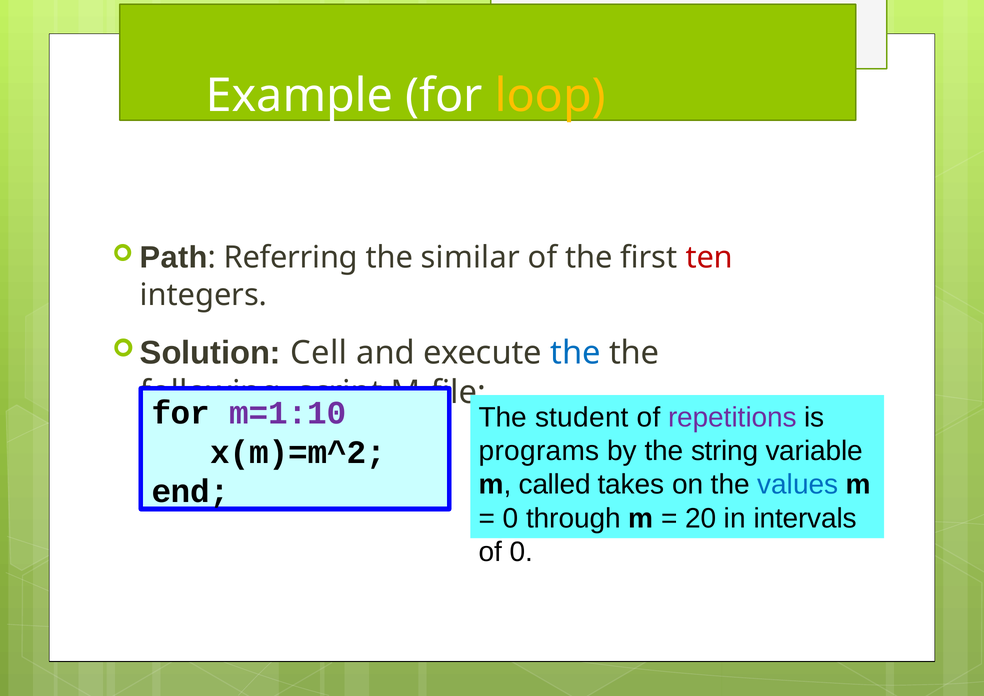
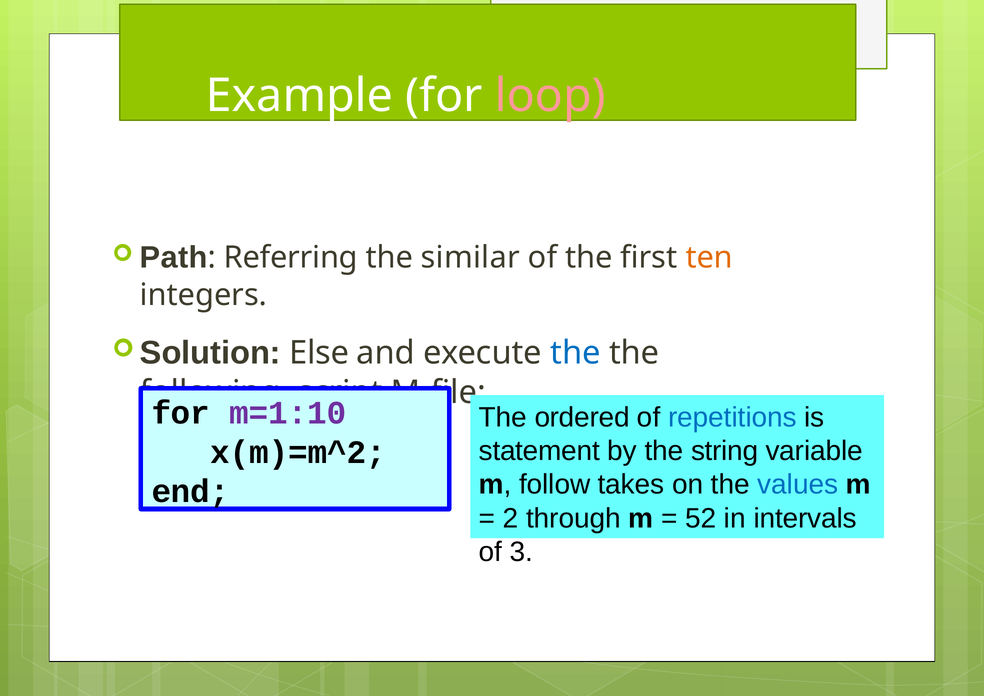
loop colour: yellow -> pink
ten colour: red -> orange
Cell: Cell -> Else
student: student -> ordered
repetitions colour: purple -> blue
programs: programs -> statement
called: called -> follow
0 at (511, 518): 0 -> 2
20: 20 -> 52
of 0: 0 -> 3
